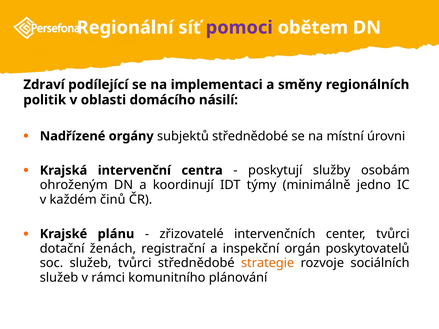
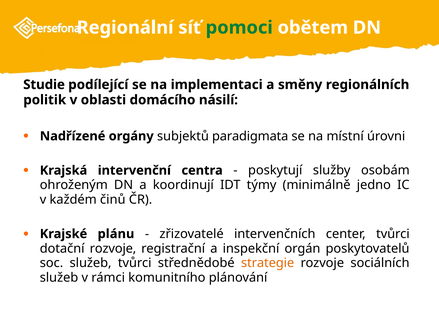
pomoci colour: purple -> green
Zdraví: Zdraví -> Studie
subjektů střednědobé: střednědobé -> paradigmata
dotační ženách: ženách -> rozvoje
